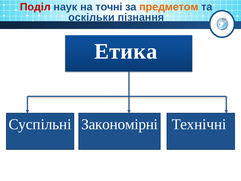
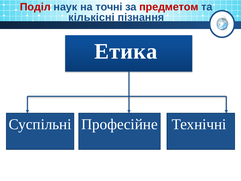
предметом colour: orange -> red
оскільки: оскільки -> кількісні
Закономірні: Закономірні -> Професійне
